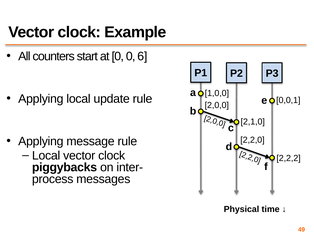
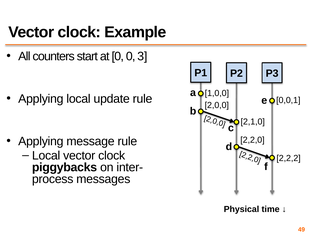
6: 6 -> 3
